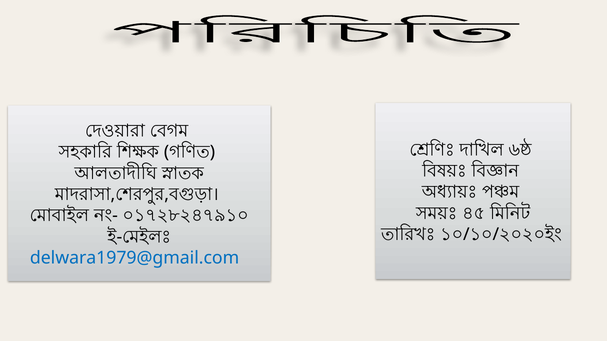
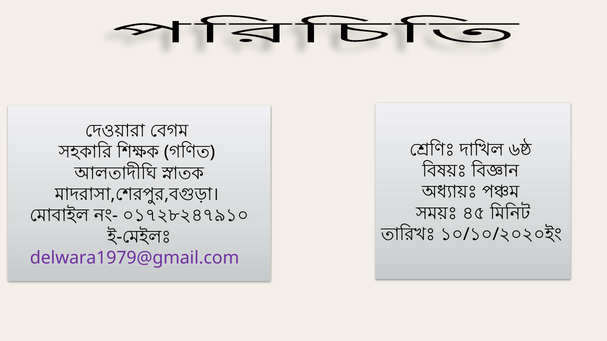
delwara1979@gmail.com colour: blue -> purple
